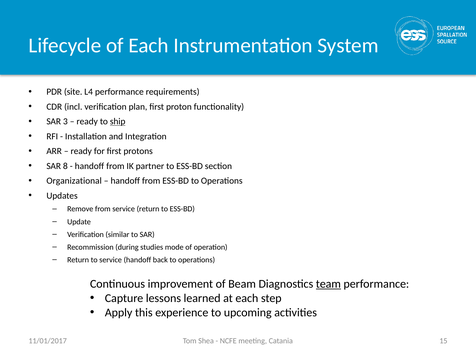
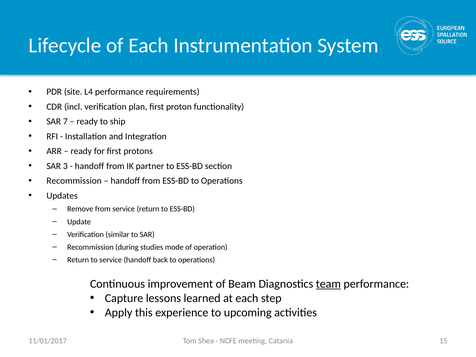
3: 3 -> 7
ship underline: present -> none
8: 8 -> 3
Organizational at (74, 181): Organizational -> Recommission
